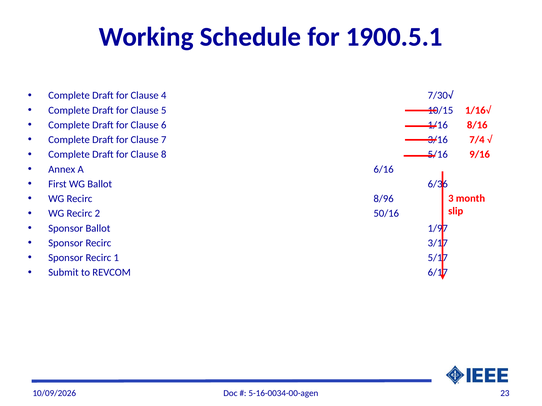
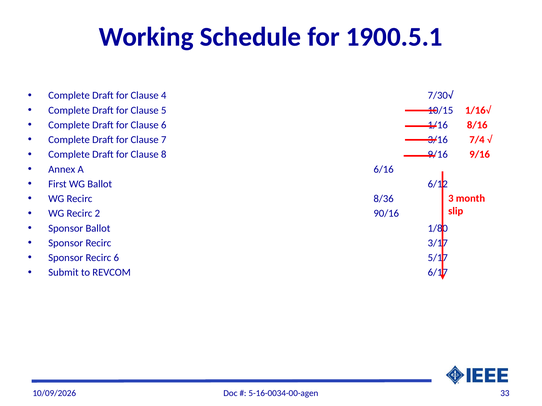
8 5/16: 5/16 -> 9/16
6/36: 6/36 -> 6/12
8/96: 8/96 -> 8/36
50/16: 50/16 -> 90/16
1/97: 1/97 -> 1/80
Recirc 1: 1 -> 6
23: 23 -> 33
